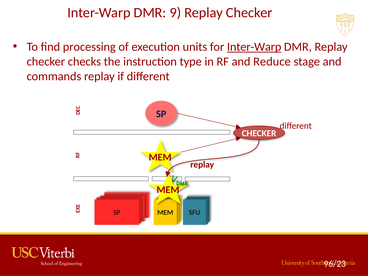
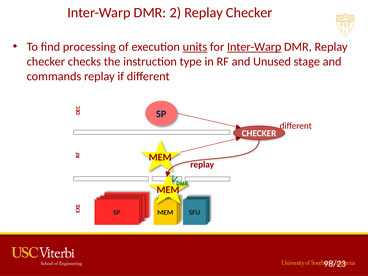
9: 9 -> 2
units underline: none -> present
Reduce: Reduce -> Unused
96/23: 96/23 -> 98/23
